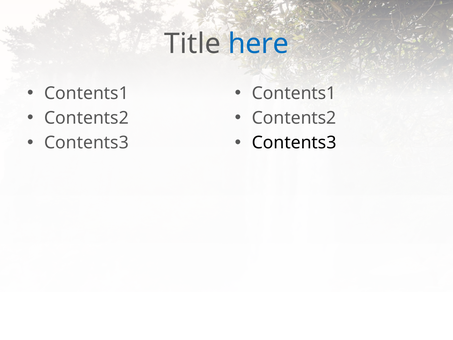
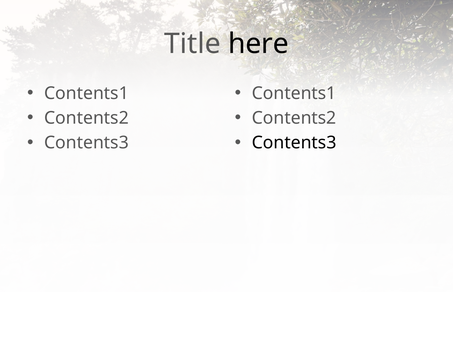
here colour: blue -> black
